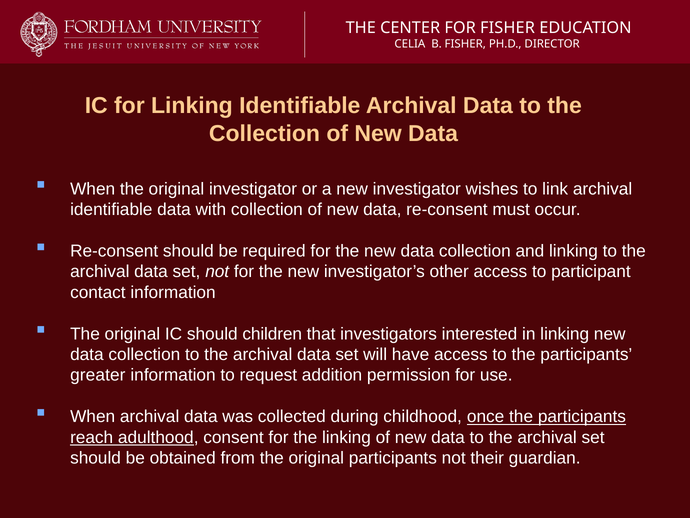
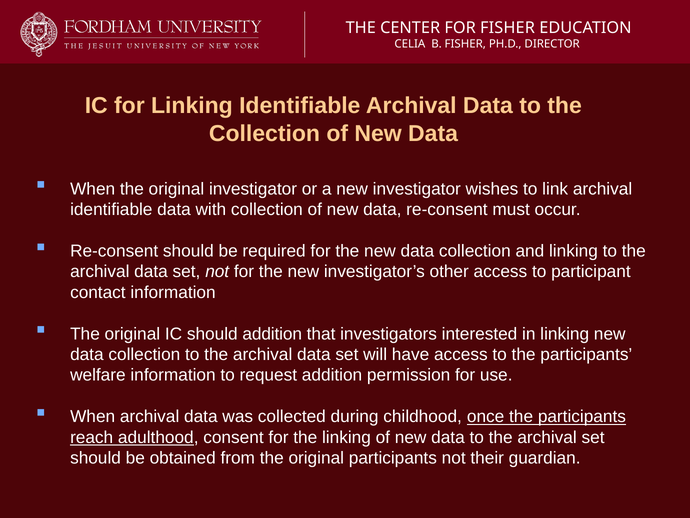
should children: children -> addition
greater: greater -> welfare
